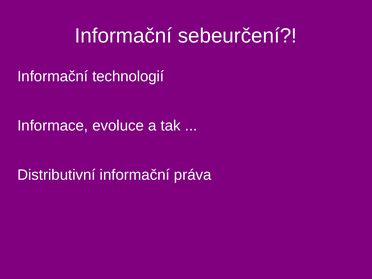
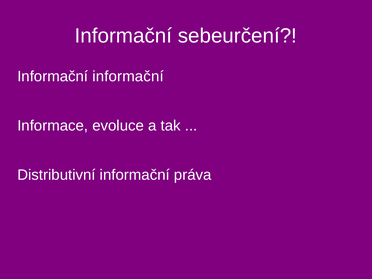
Informační technologií: technologií -> informační
